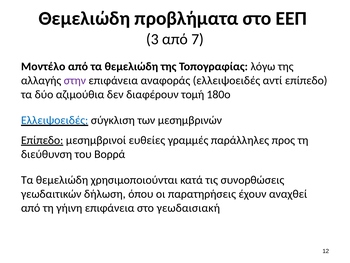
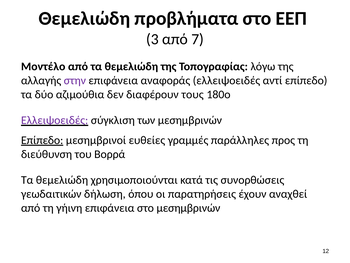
τομή: τομή -> τους
Ελλειψοειδές at (55, 120) colour: blue -> purple
στο γεωδαισιακή: γεωδαισιακή -> μεσημβρινών
